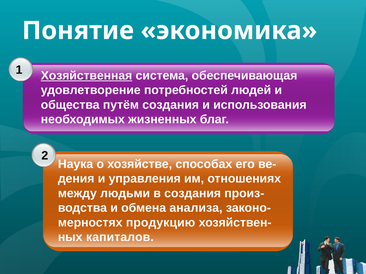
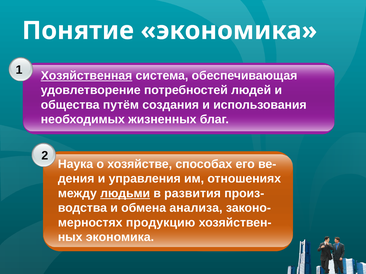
людьми underline: none -> present
в создания: создания -> развития
капиталов at (120, 238): капиталов -> экономика
